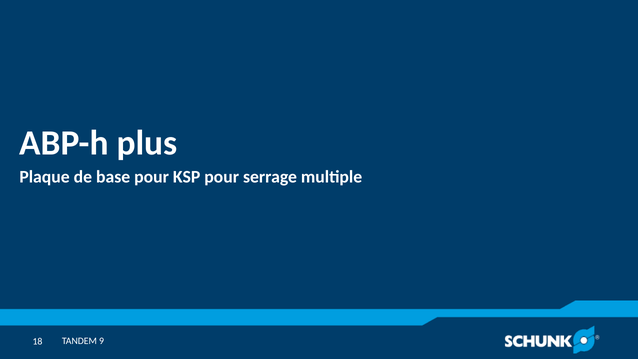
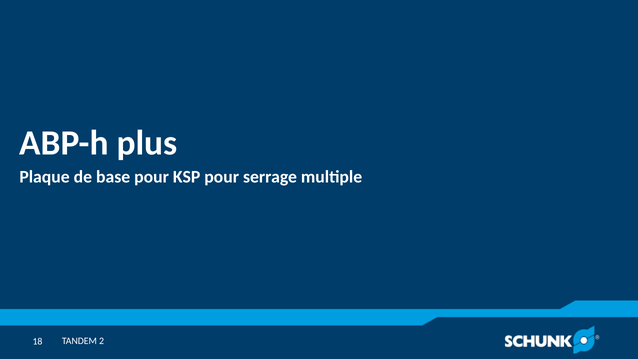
9: 9 -> 2
